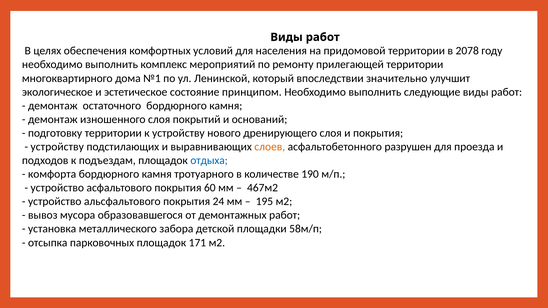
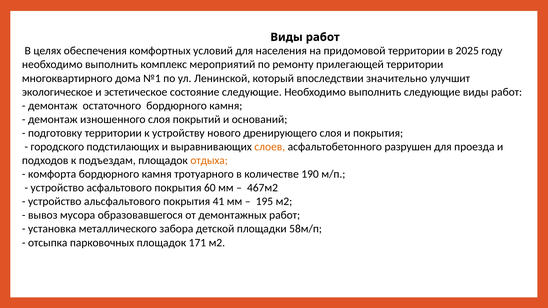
2078: 2078 -> 2025
состояние принципом: принципом -> следующие
устройству at (57, 147): устройству -> городского
отдыха colour: blue -> orange
24: 24 -> 41
